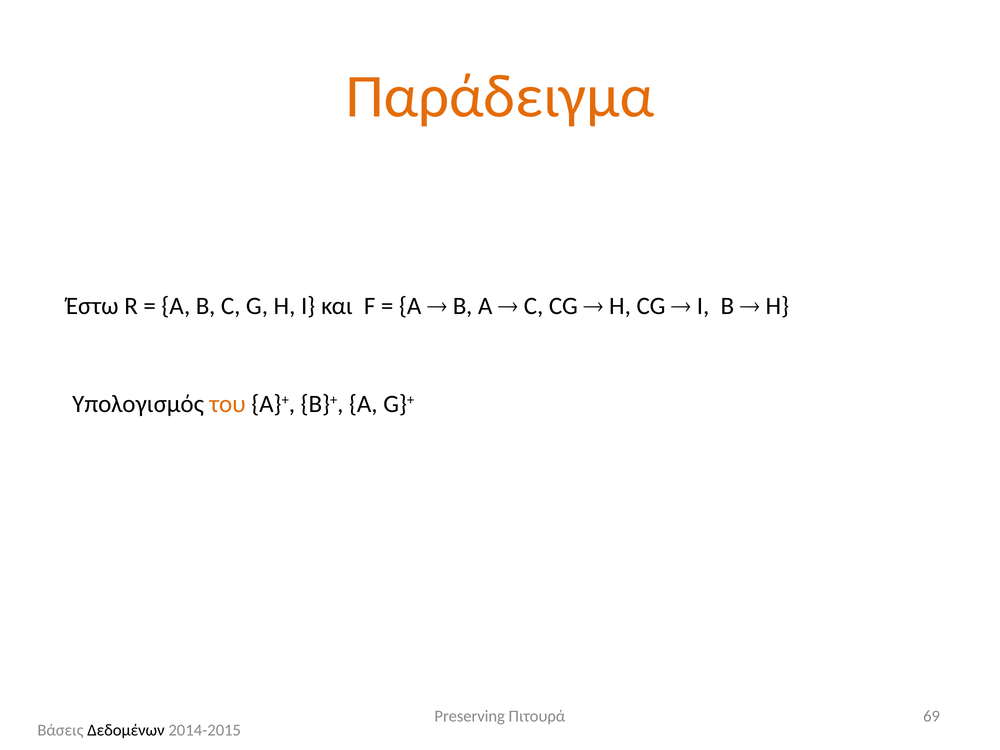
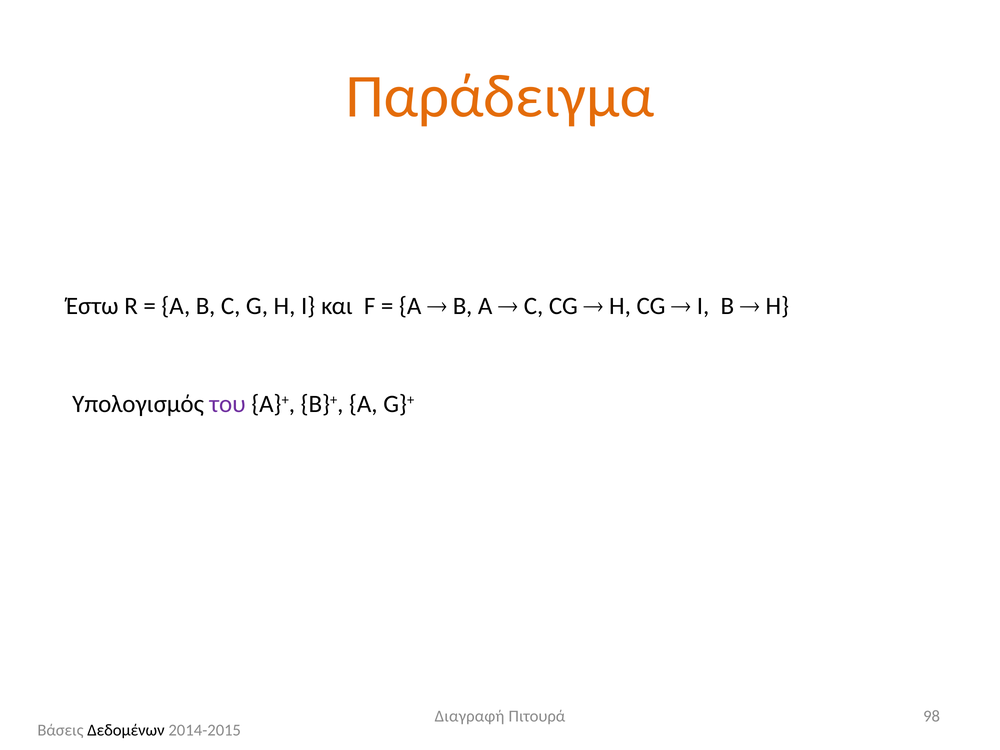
του colour: orange -> purple
Preserving: Preserving -> Διαγραφή
69: 69 -> 98
